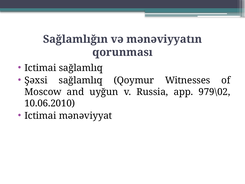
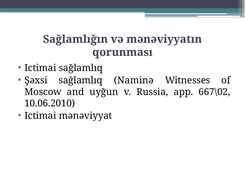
Qoymur: Qoymur -> Naminə
979\02: 979\02 -> 667\02
